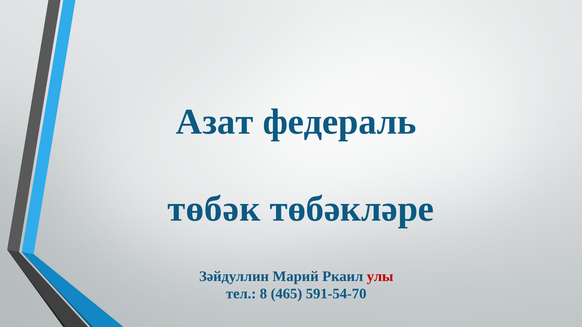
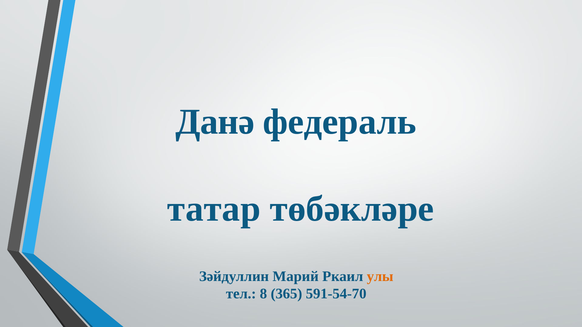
Азат: Азат -> Данә
төбәк: төбәк -> татар
улы colour: red -> orange
465: 465 -> 365
